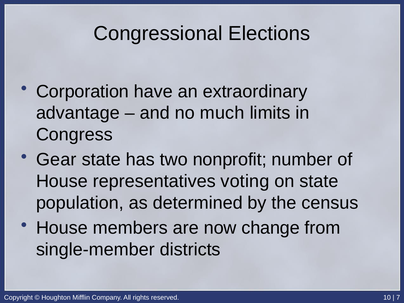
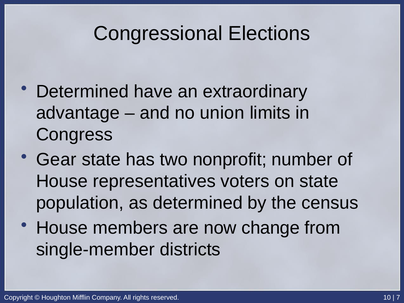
Corporation at (82, 91): Corporation -> Determined
much: much -> union
voting: voting -> voters
